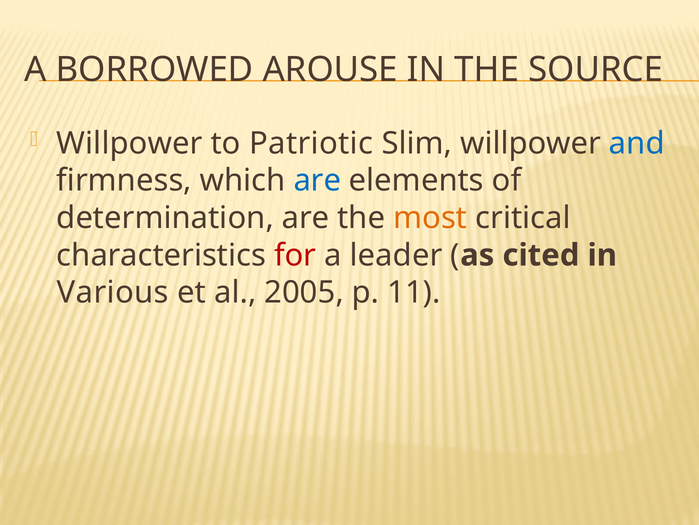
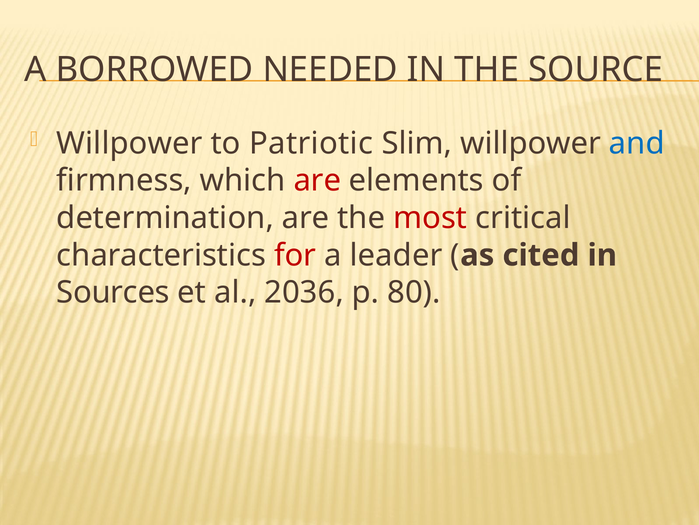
AROUSE: AROUSE -> NEEDED
are at (317, 180) colour: blue -> red
most colour: orange -> red
Various: Various -> Sources
2005: 2005 -> 2036
11: 11 -> 80
